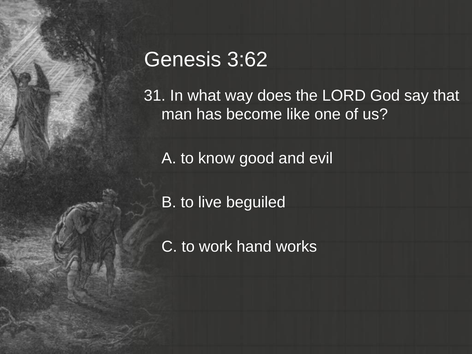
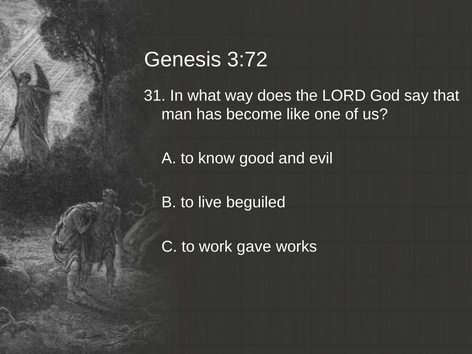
3:62: 3:62 -> 3:72
hand: hand -> gave
